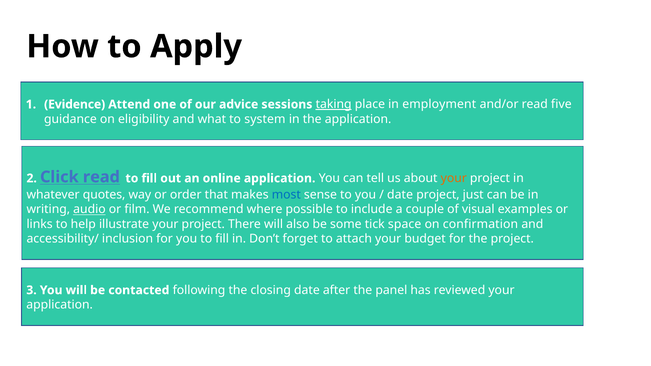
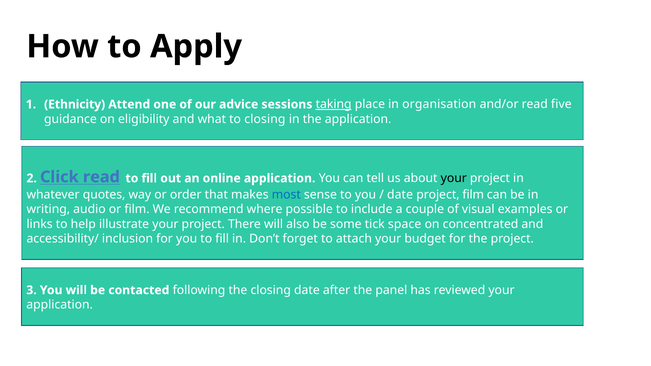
Evidence: Evidence -> Ethnicity
employment: employment -> organisation
to system: system -> closing
your at (454, 178) colour: orange -> black
project just: just -> film
audio underline: present -> none
confirmation: confirmation -> concentrated
